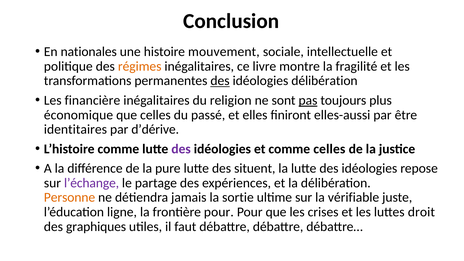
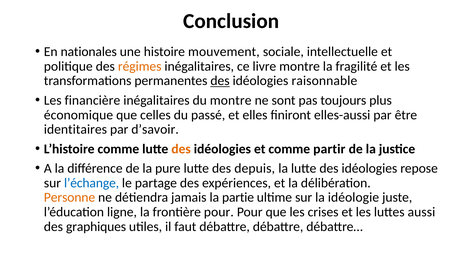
idéologies délibération: délibération -> raisonnable
du religion: religion -> montre
pas underline: present -> none
d’dérive: d’dérive -> d’savoir
des at (181, 149) colour: purple -> orange
comme celles: celles -> partir
situent: situent -> depuis
l’échange colour: purple -> blue
sortie: sortie -> partie
vérifiable: vérifiable -> idéologie
droit: droit -> aussi
